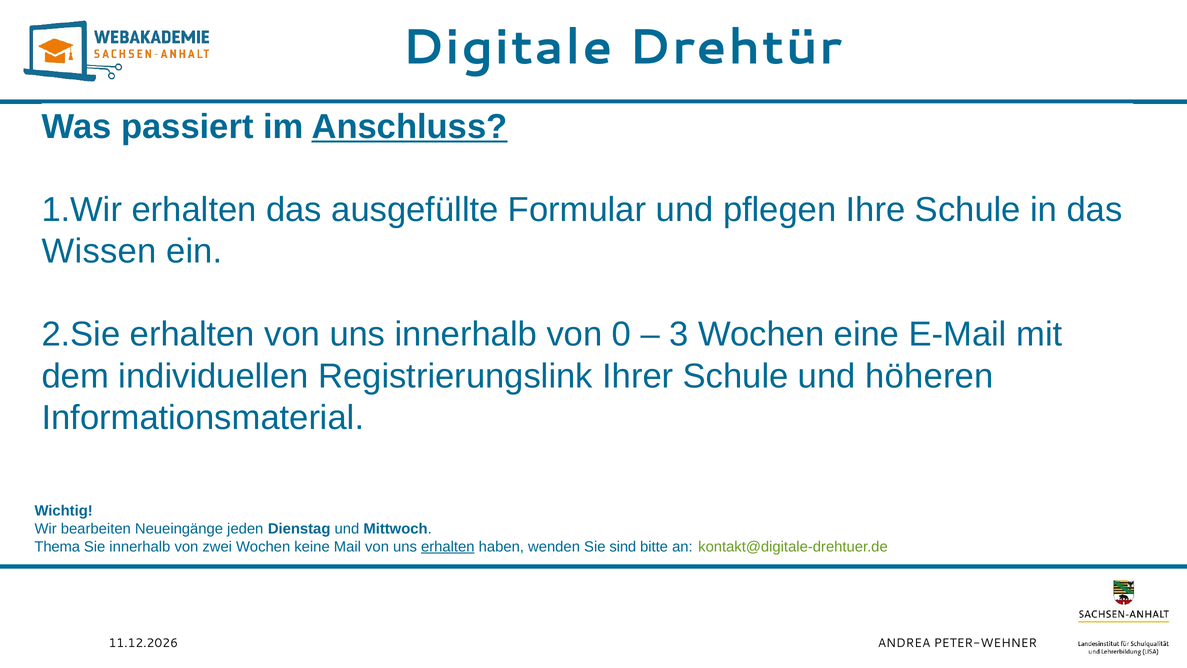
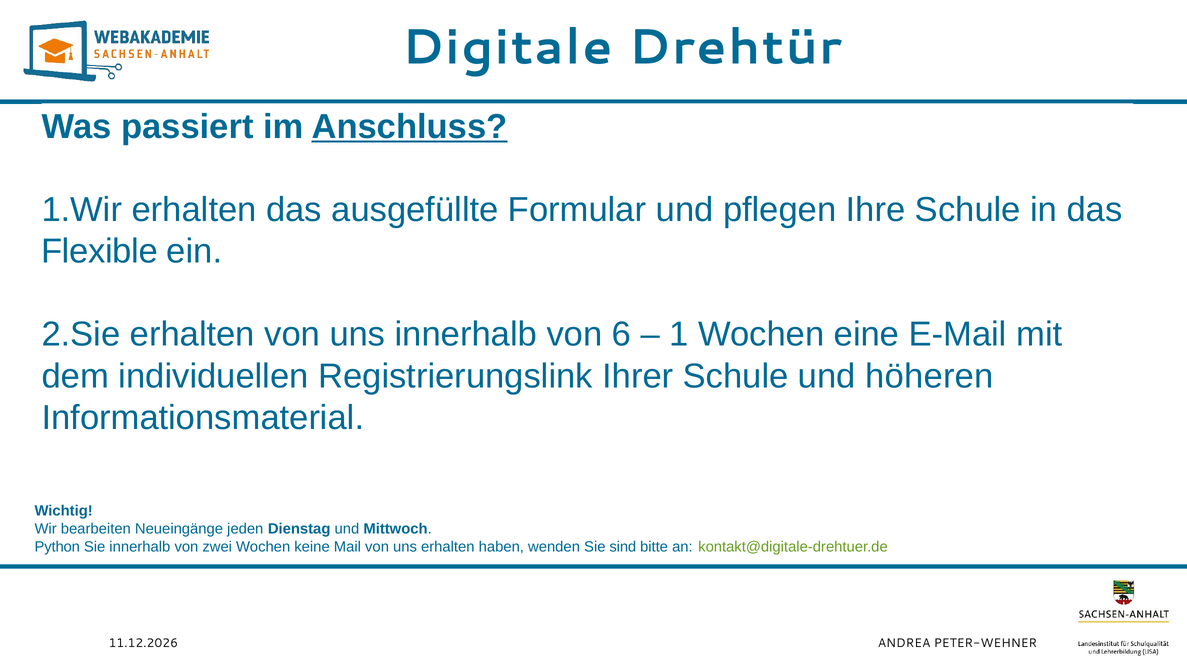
Wissen: Wissen -> Flexible
0: 0 -> 6
3: 3 -> 1
Thema: Thema -> Python
erhalten at (448, 546) underline: present -> none
